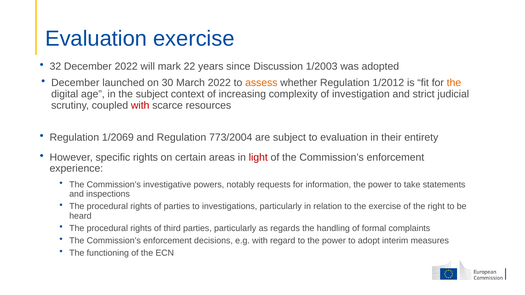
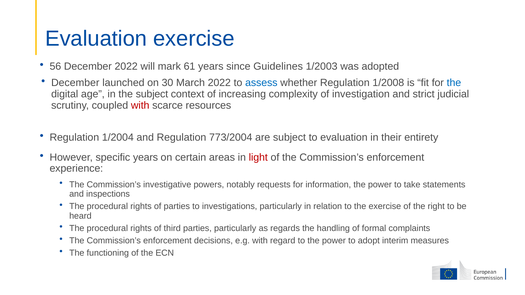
32: 32 -> 56
22: 22 -> 61
Discussion: Discussion -> Guidelines
assess colour: orange -> blue
1/2012: 1/2012 -> 1/2008
the at (454, 83) colour: orange -> blue
1/2069: 1/2069 -> 1/2004
specific rights: rights -> years
